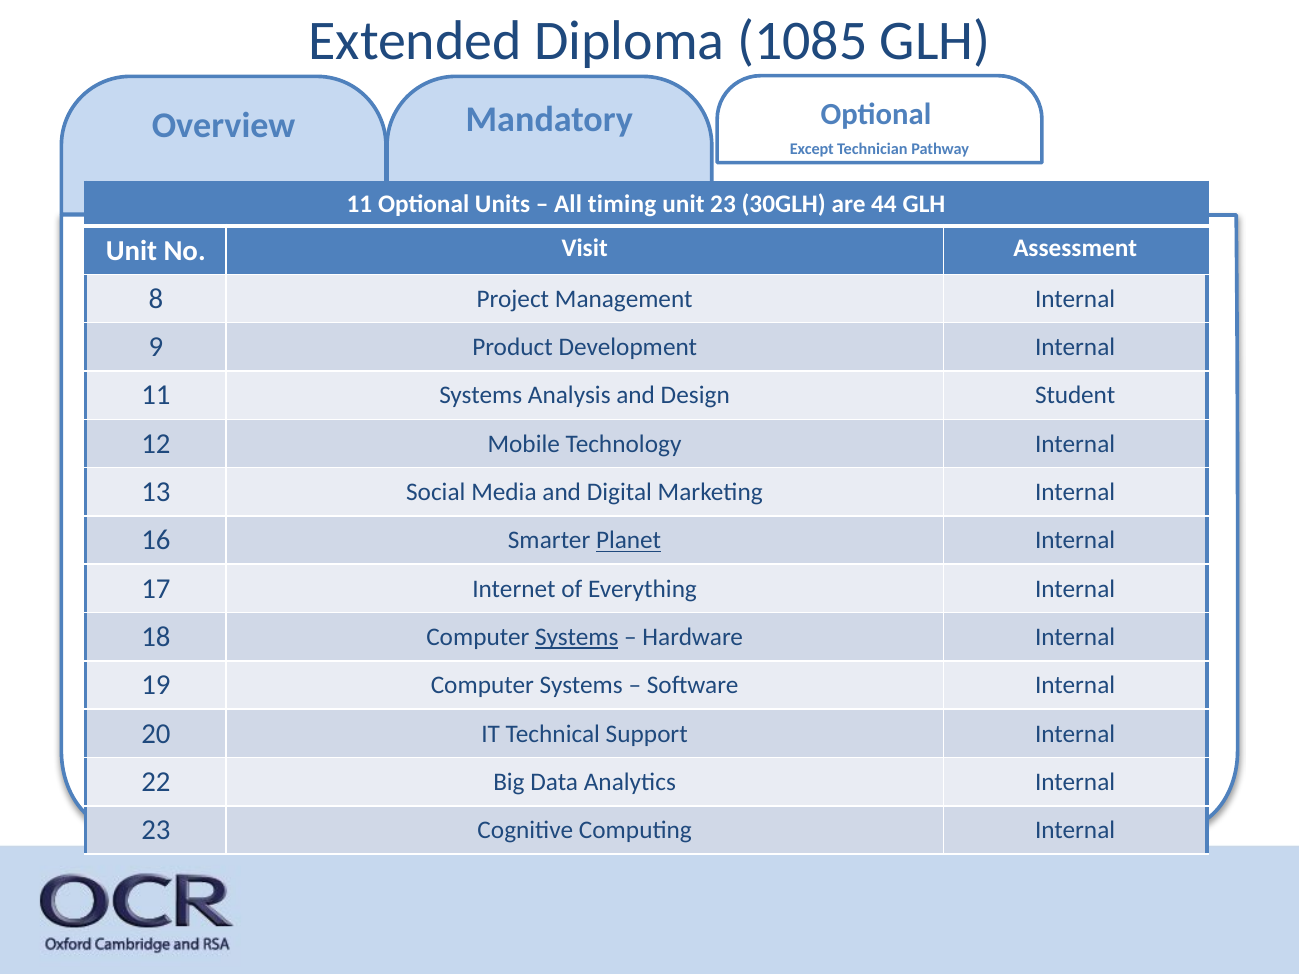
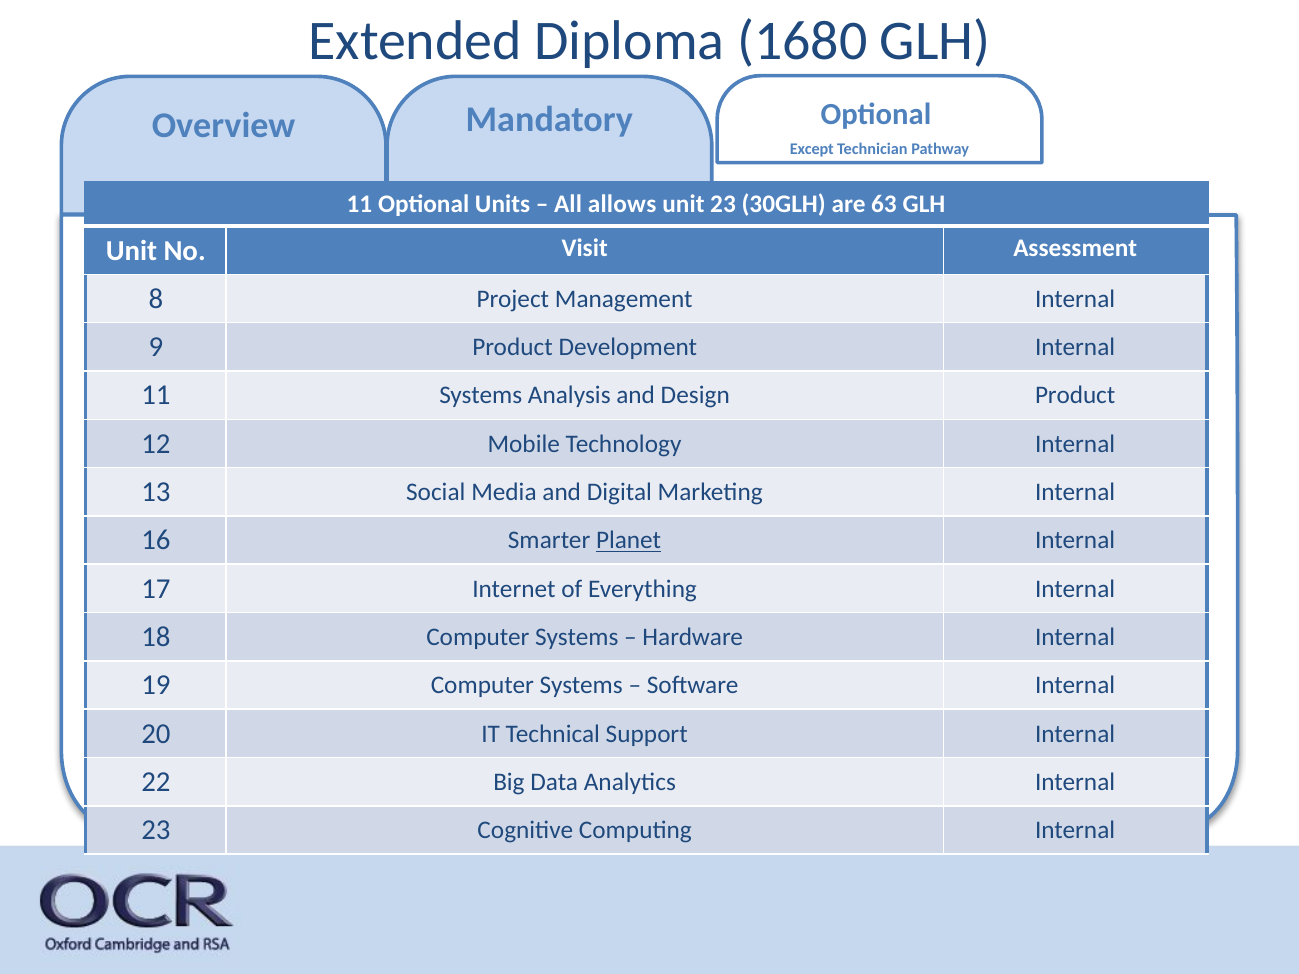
1085: 1085 -> 1680
timing: timing -> allows
44: 44 -> 63
Design Student: Student -> Product
Systems at (577, 637) underline: present -> none
